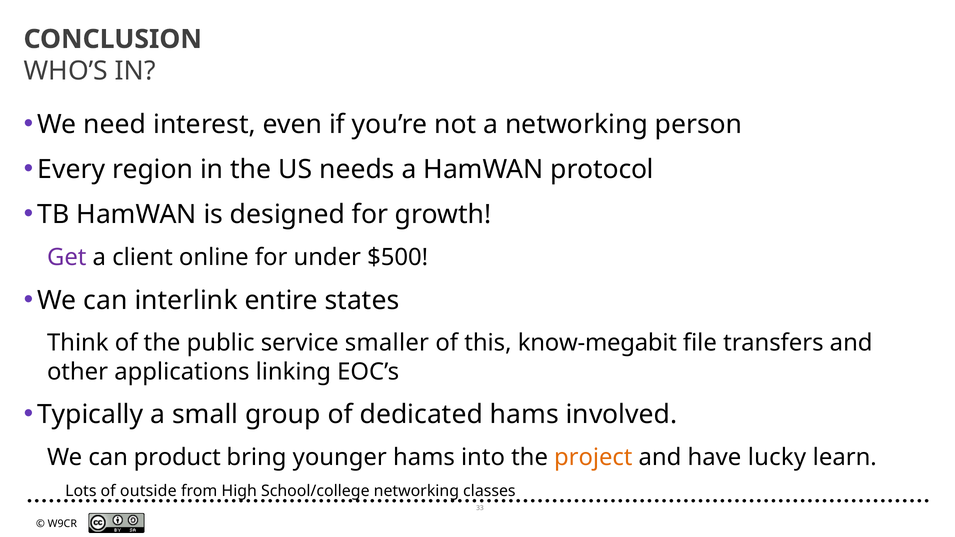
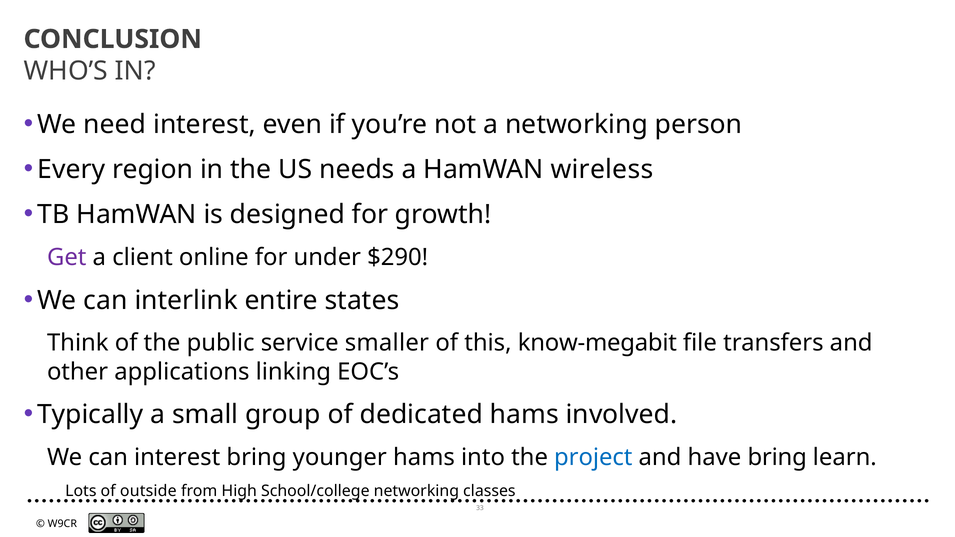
protocol: protocol -> wireless
$500: $500 -> $290
can product: product -> interest
project colour: orange -> blue
have lucky: lucky -> bring
